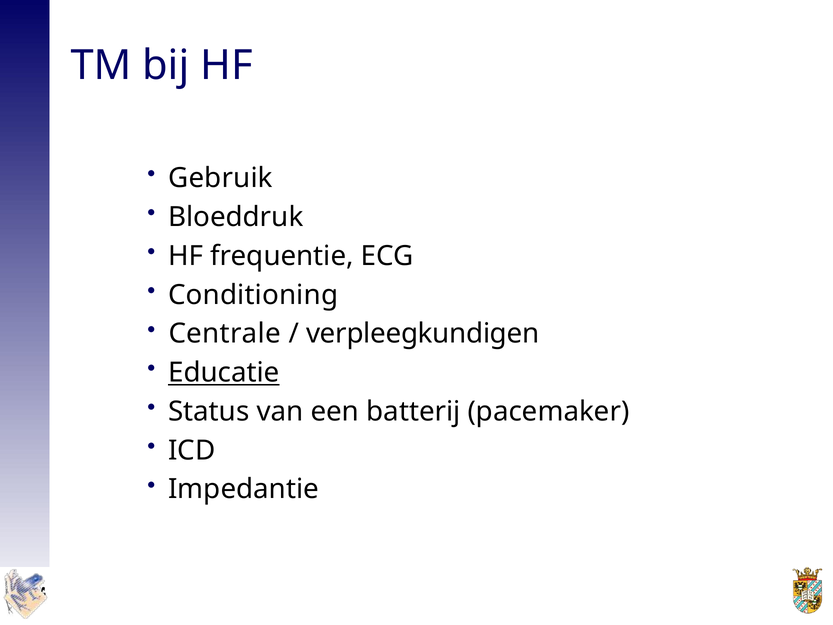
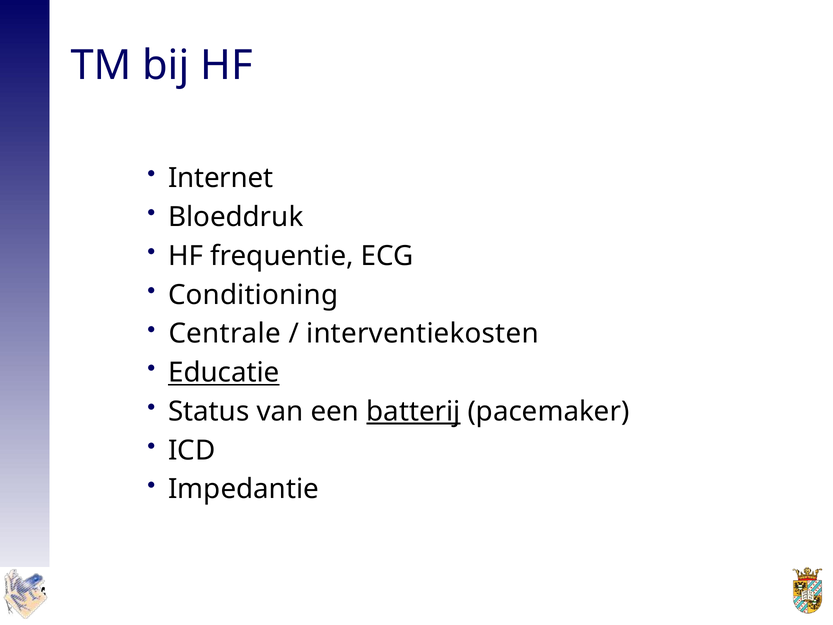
Gebruik: Gebruik -> Internet
verpleegkundigen: verpleegkundigen -> interventiekosten
batterij underline: none -> present
